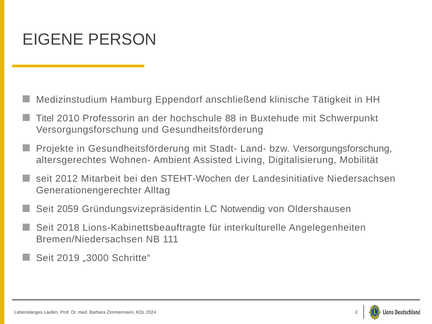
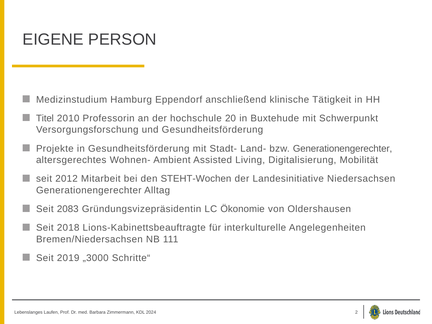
88: 88 -> 20
bzw Versorgungsforschung: Versorgungsforschung -> Generationengerechter
2059: 2059 -> 2083
Notwendig: Notwendig -> Ökonomie
